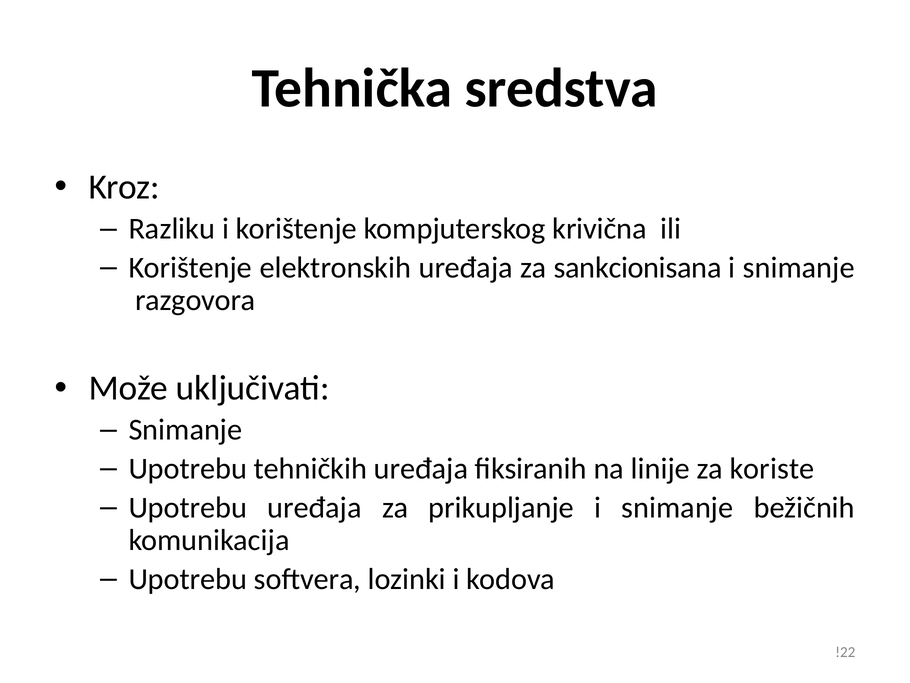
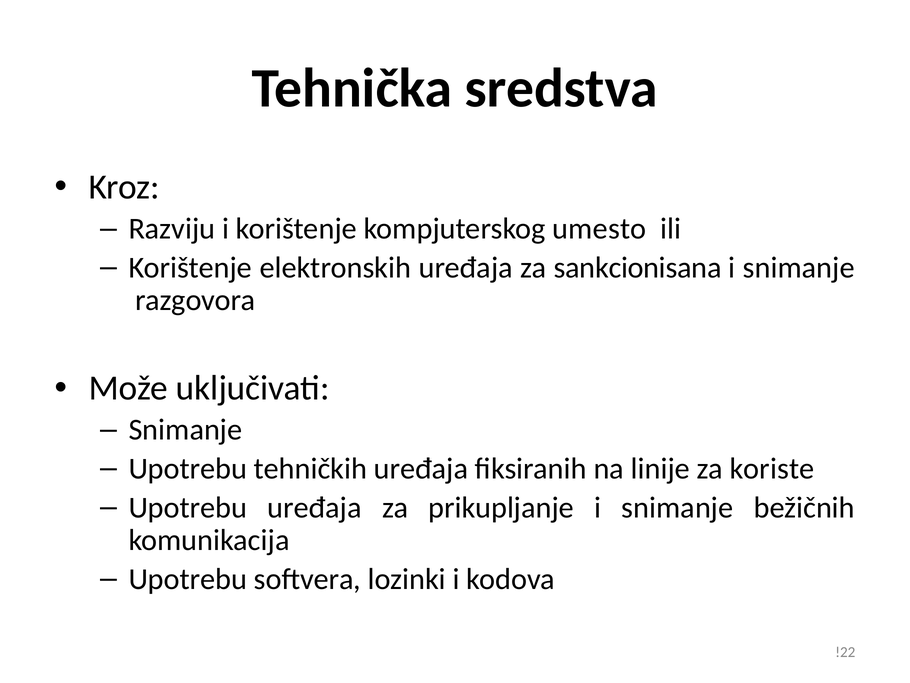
Razliku: Razliku -> Razviju
krivična: krivična -> umesto
